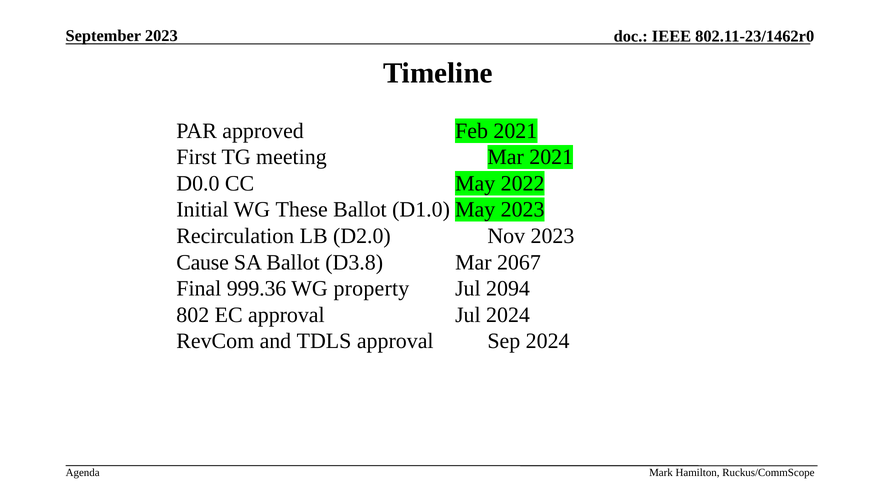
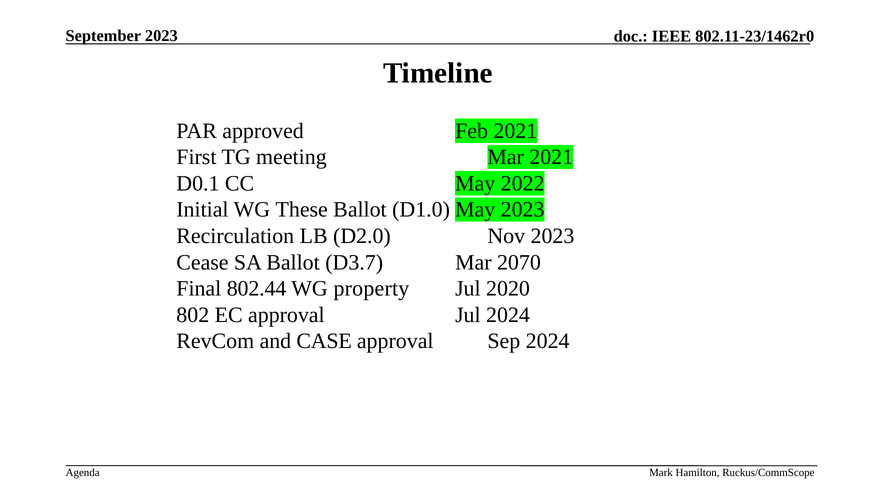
D0.0: D0.0 -> D0.1
Cause: Cause -> Cease
D3.8: D3.8 -> D3.7
2067: 2067 -> 2070
999.36: 999.36 -> 802.44
2094: 2094 -> 2020
TDLS: TDLS -> CASE
